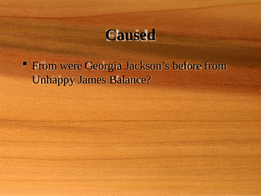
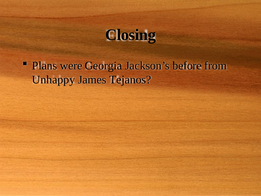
Caused: Caused -> Closing
From at (45, 66): From -> Plans
Balance: Balance -> Tejanos
